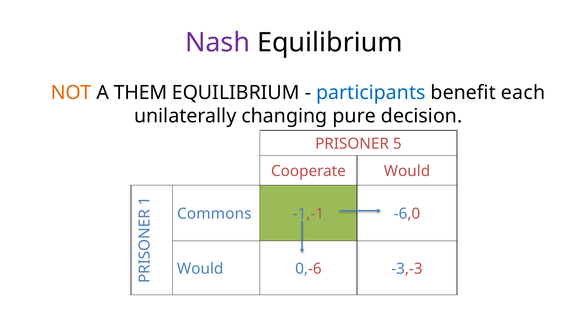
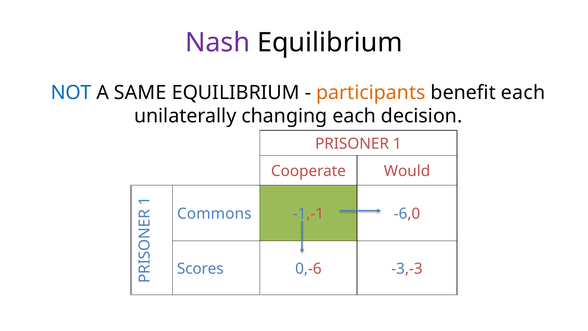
NOT colour: orange -> blue
THEM: THEM -> SAME
participants colour: blue -> orange
changing pure: pure -> each
PRISONER 5: 5 -> 1
Would at (200, 268): Would -> Scores
